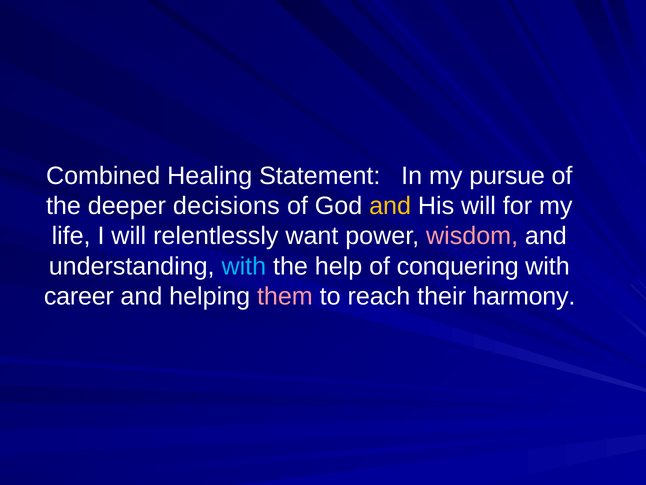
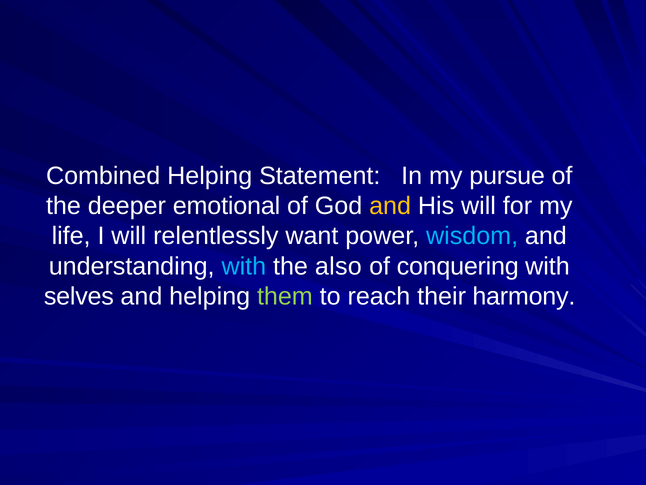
Combined Healing: Healing -> Helping
decisions: decisions -> emotional
wisdom colour: pink -> light blue
help: help -> also
career: career -> selves
them colour: pink -> light green
